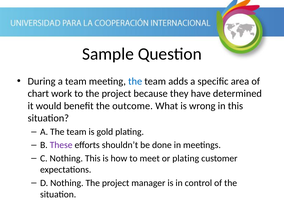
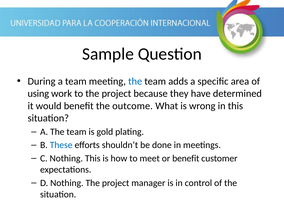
chart: chart -> using
These colour: purple -> blue
or plating: plating -> benefit
